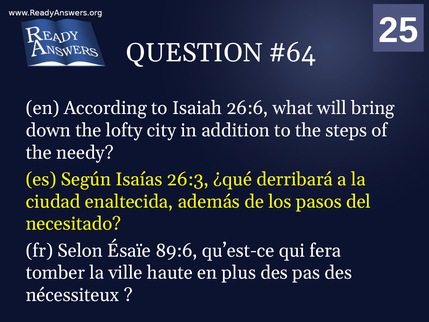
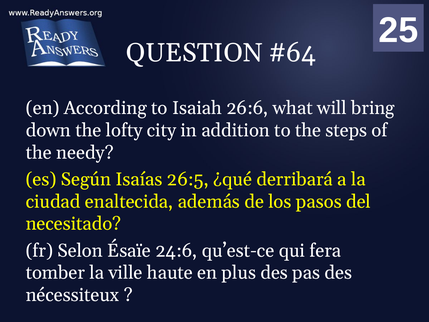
26:3: 26:3 -> 26:5
89:6: 89:6 -> 24:6
